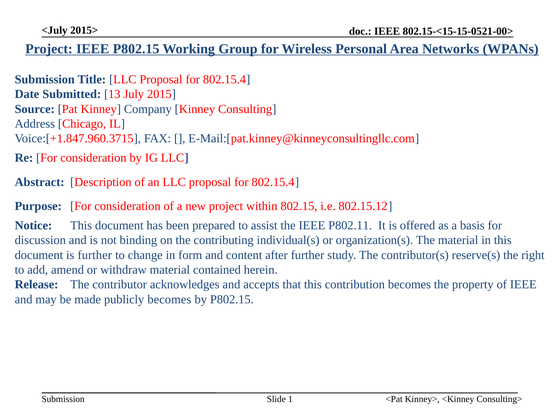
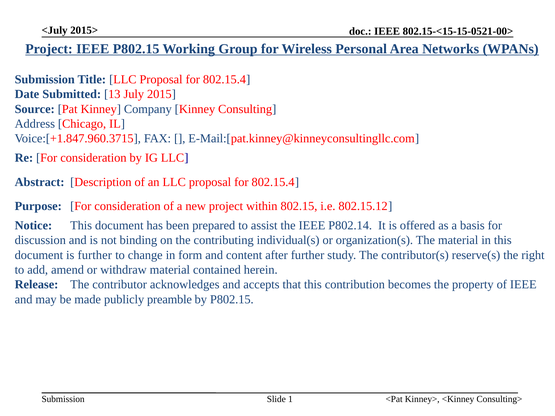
P802.11: P802.11 -> P802.14
publicly becomes: becomes -> preamble
